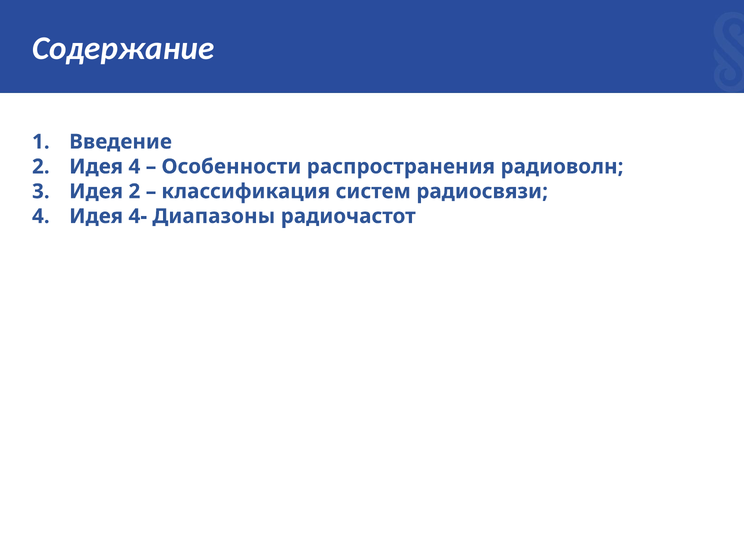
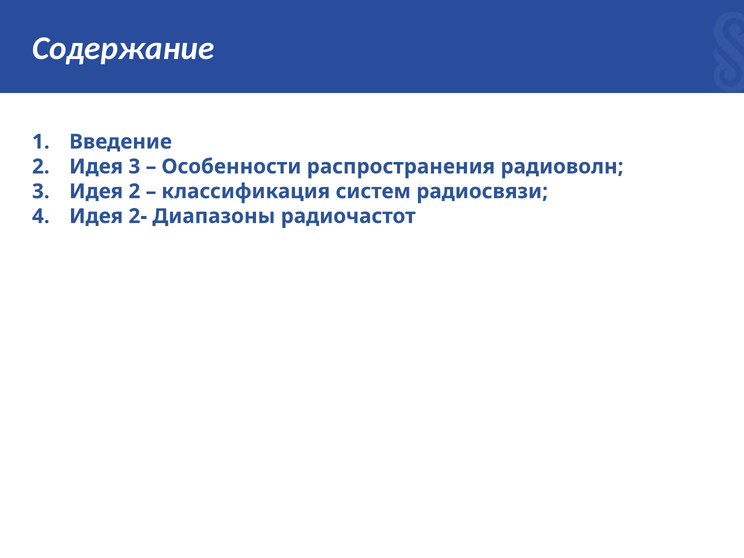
Идея 4: 4 -> 3
4-: 4- -> 2-
